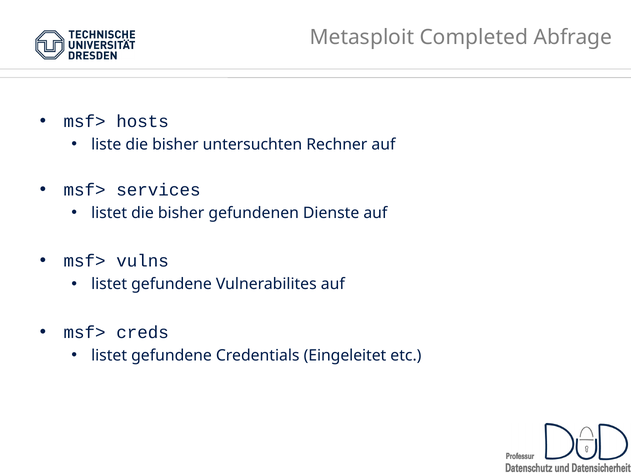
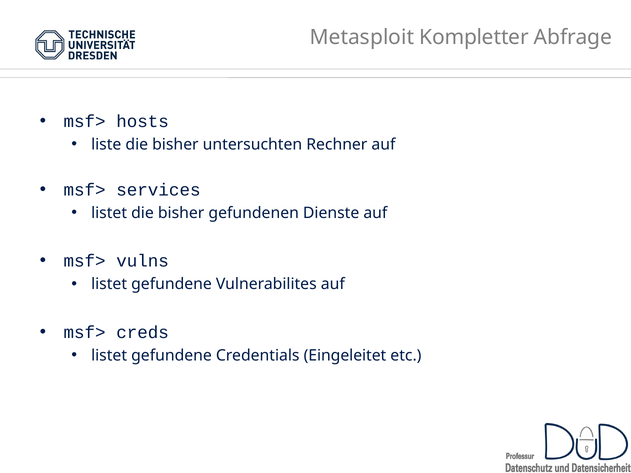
Completed: Completed -> Kompletter
